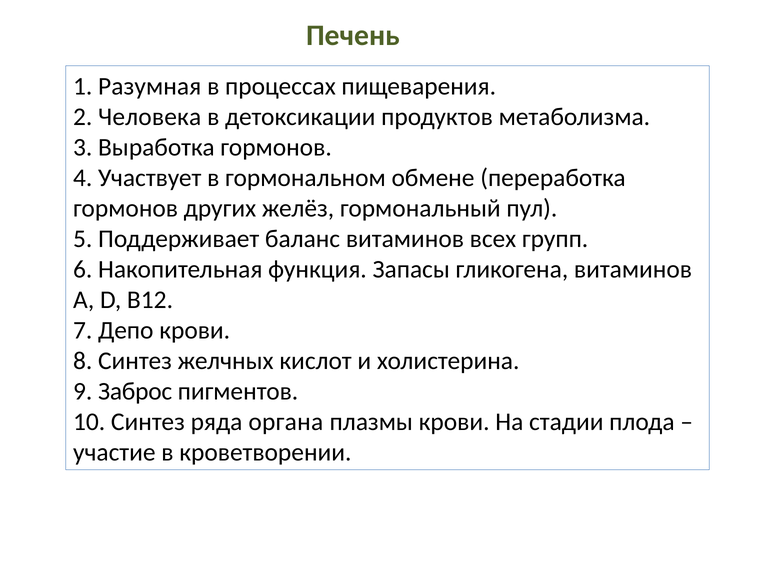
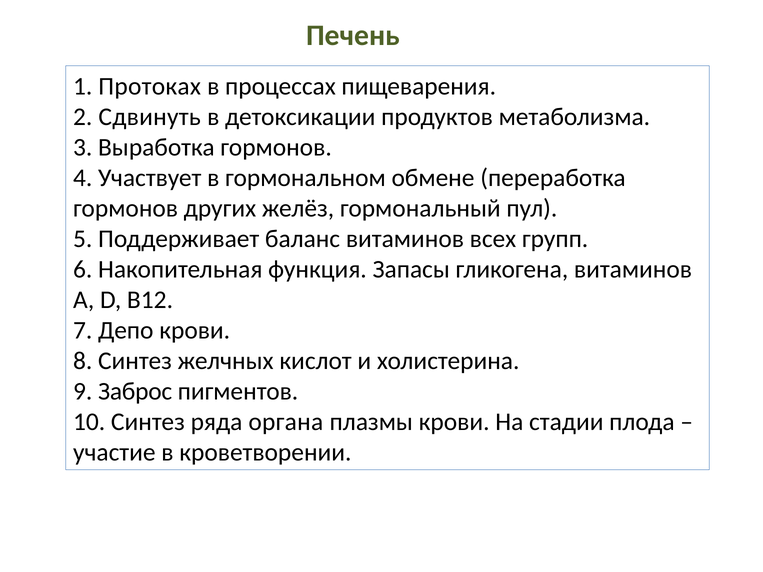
Разумная: Разумная -> Протоках
Человека: Человека -> Сдвинуть
